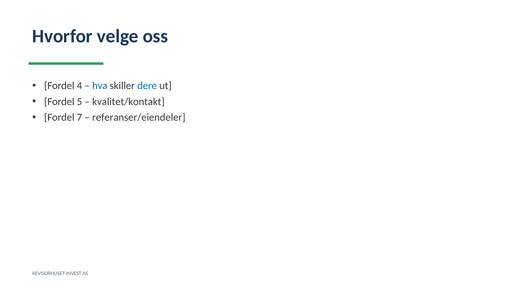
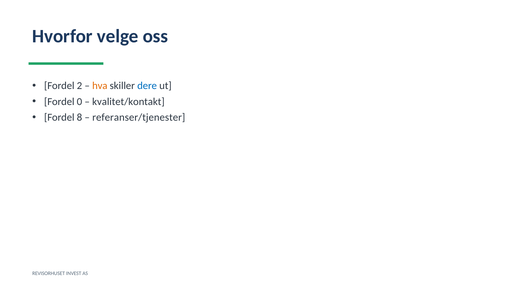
4: 4 -> 2
hva colour: blue -> orange
5: 5 -> 0
7: 7 -> 8
referanser/eiendeler: referanser/eiendeler -> referanser/tjenester
